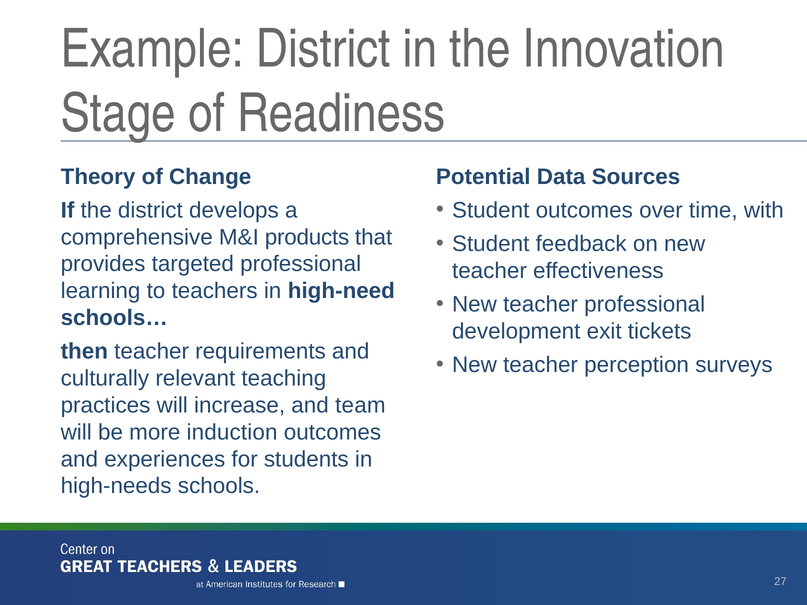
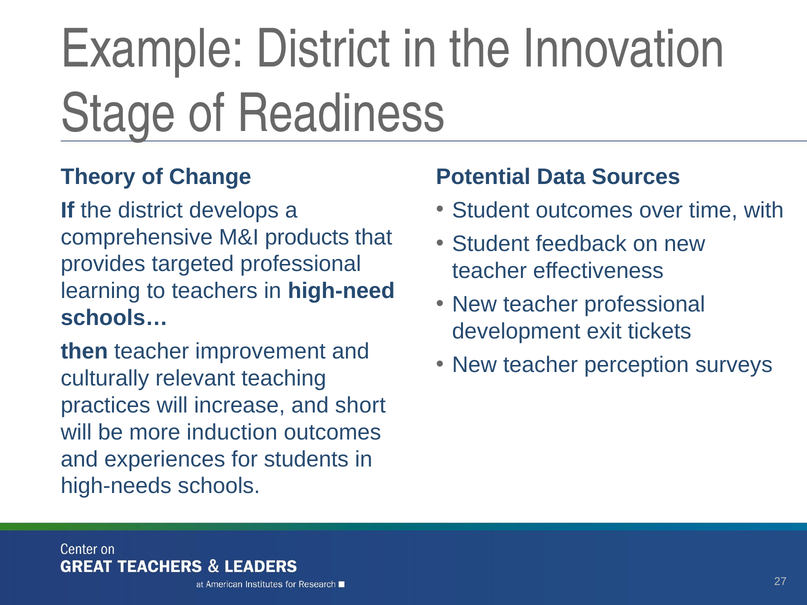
requirements: requirements -> improvement
team: team -> short
